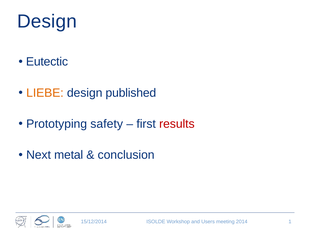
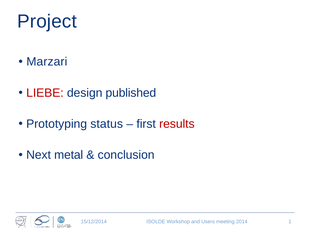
Design at (47, 21): Design -> Project
Eutectic: Eutectic -> Marzari
LIEBE colour: orange -> red
safety: safety -> status
